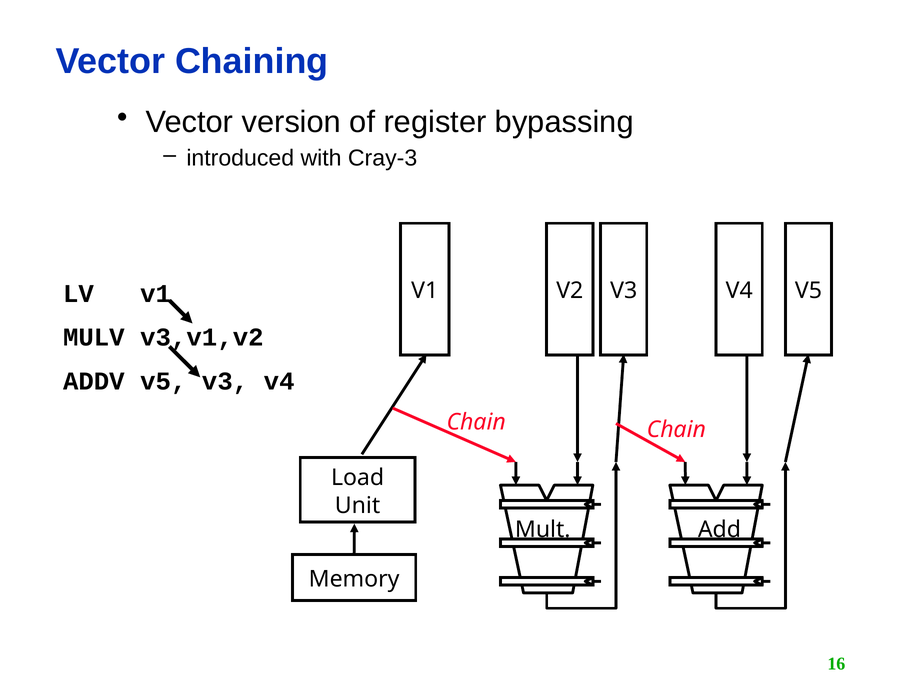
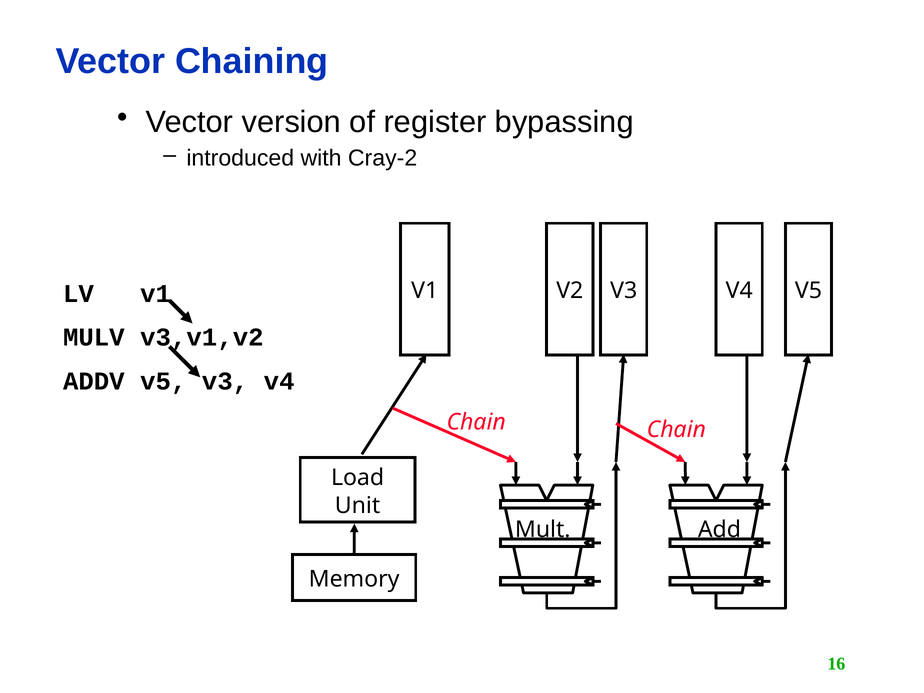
Cray-3: Cray-3 -> Cray-2
